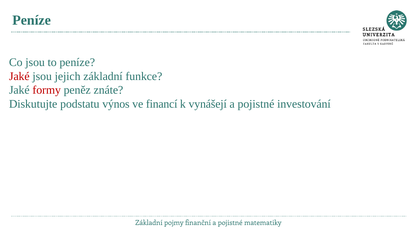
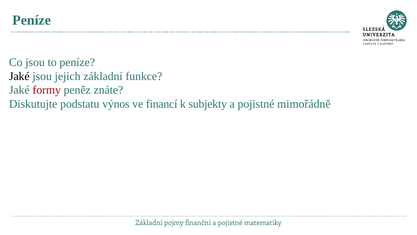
Jaké at (19, 76) colour: red -> black
vynášejí: vynášejí -> subjekty
investování: investování -> mimořádně
